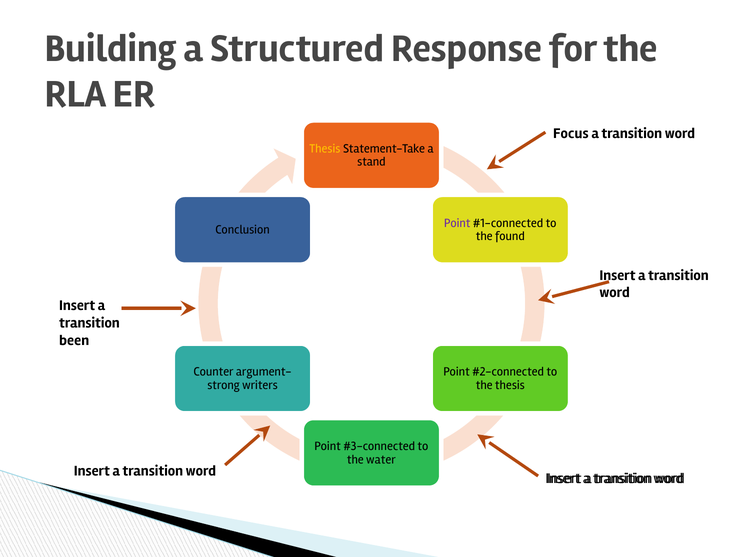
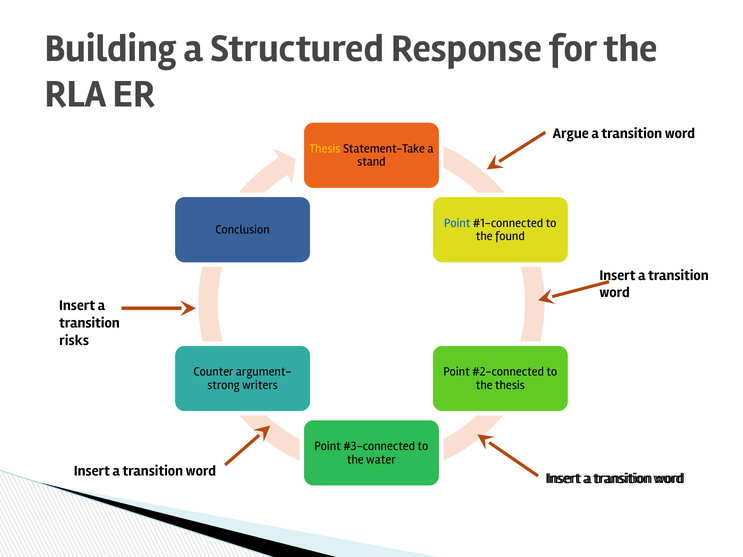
Focus: Focus -> Argue
Point at (457, 223) colour: purple -> blue
been: been -> risks
